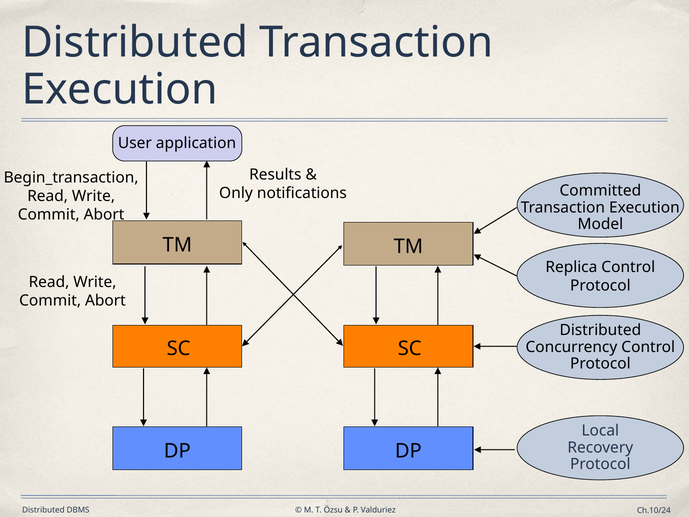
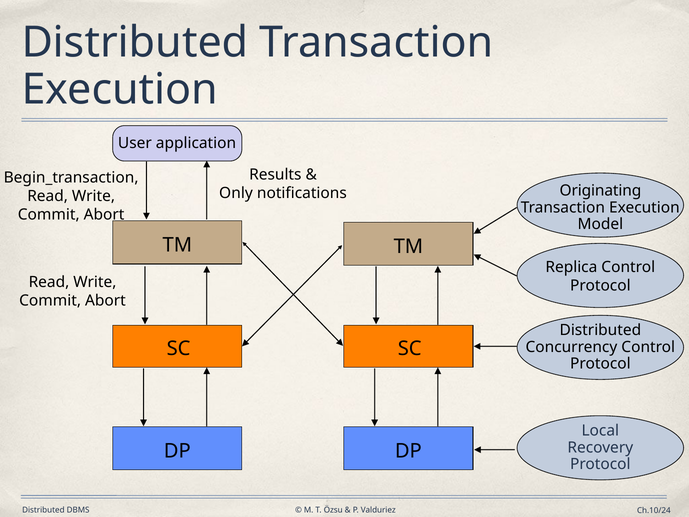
Committed: Committed -> Originating
